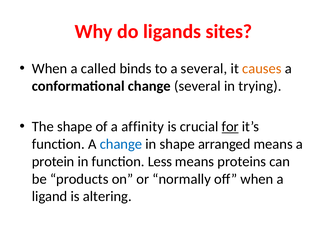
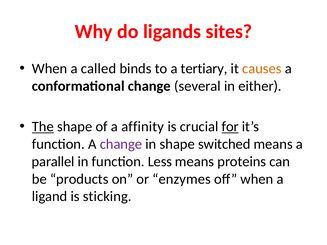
a several: several -> tertiary
trying: trying -> either
The underline: none -> present
change at (121, 144) colour: blue -> purple
arranged: arranged -> switched
protein: protein -> parallel
normally: normally -> enzymes
altering: altering -> sticking
